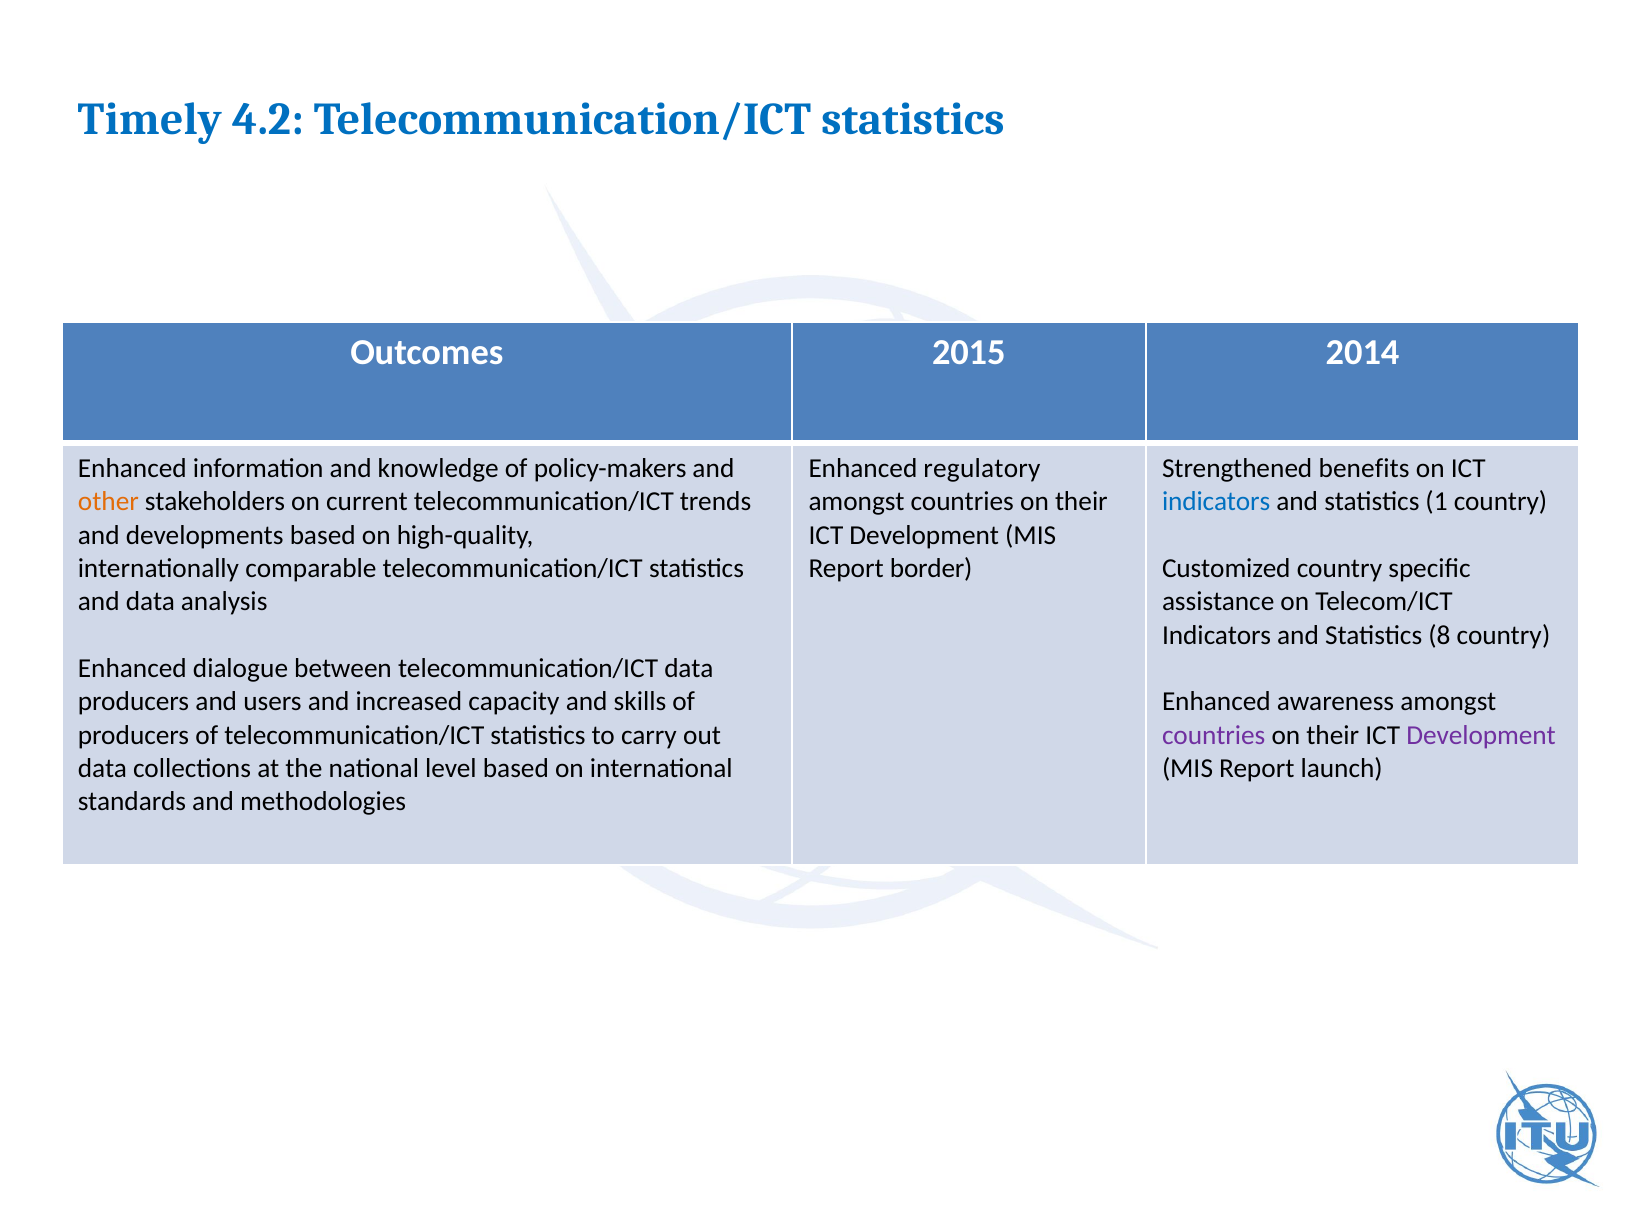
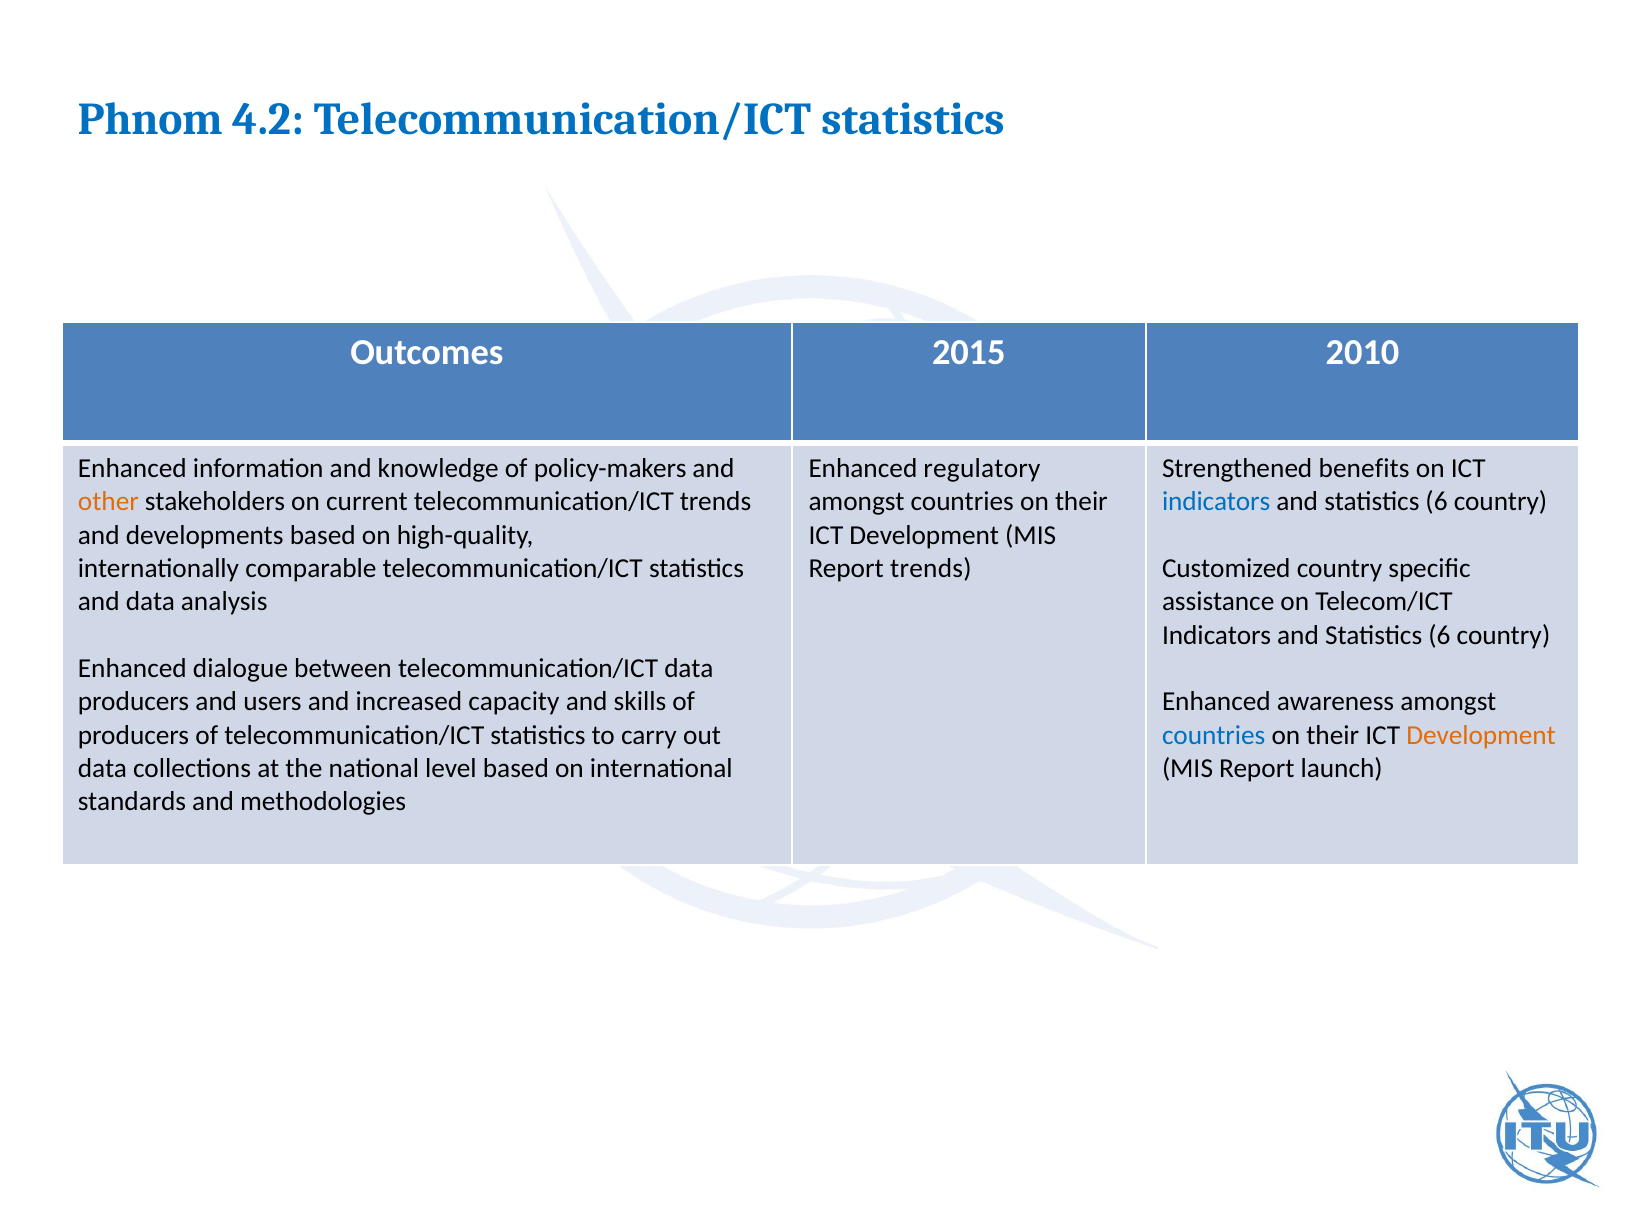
Timely: Timely -> Phnom
2014: 2014 -> 2010
1 at (1437, 502): 1 -> 6
Report border: border -> trends
8 at (1439, 635): 8 -> 6
countries at (1214, 735) colour: purple -> blue
Development at (1481, 735) colour: purple -> orange
